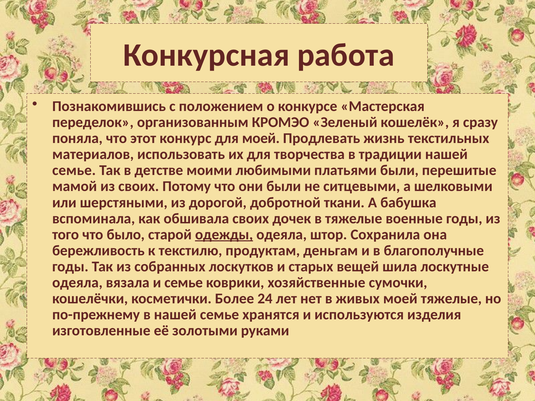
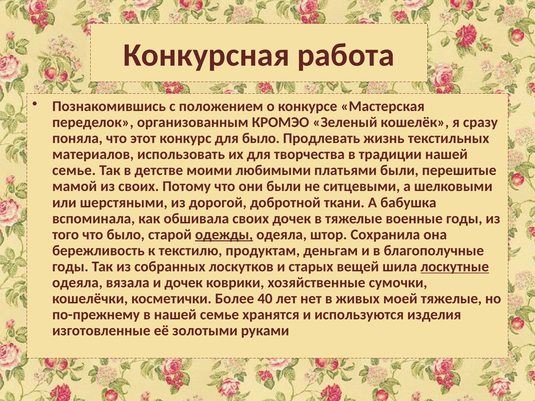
для моей: моей -> было
лоскутные underline: none -> present
и семье: семье -> дочек
24: 24 -> 40
